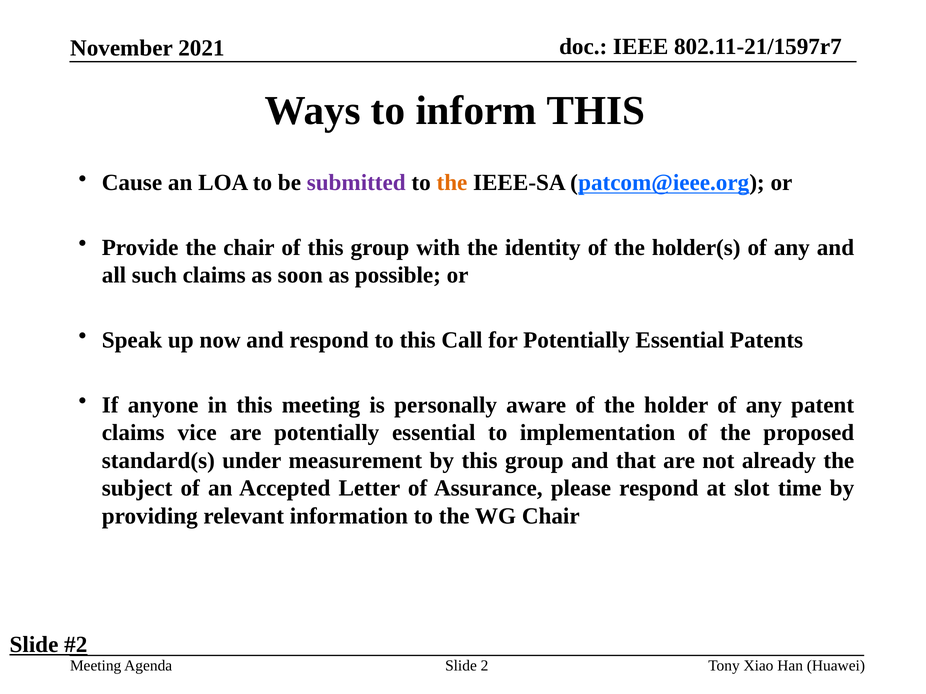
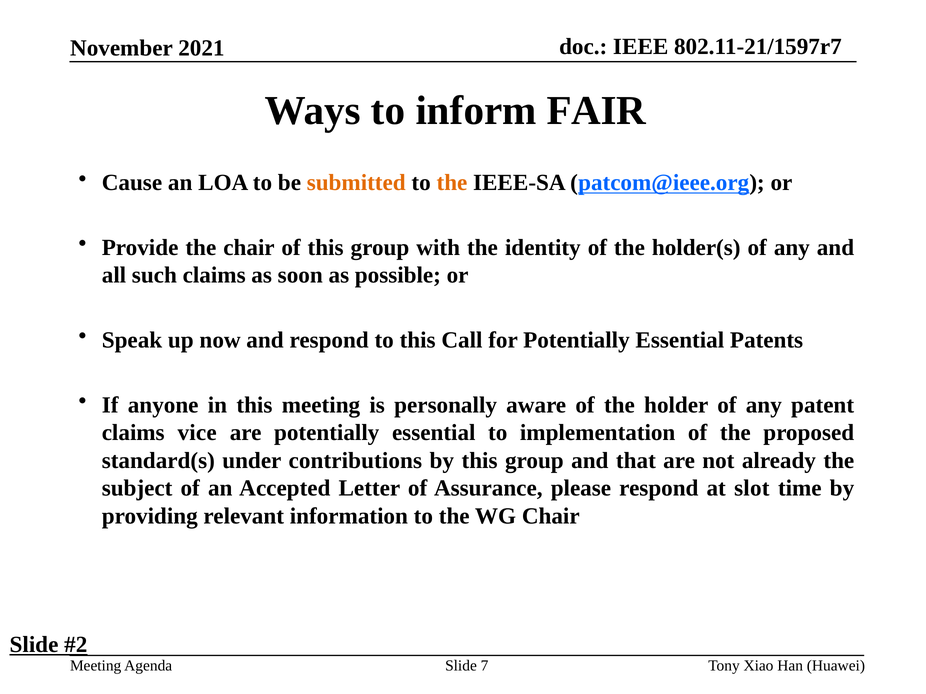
inform THIS: THIS -> FAIR
submitted colour: purple -> orange
measurement: measurement -> contributions
2: 2 -> 7
